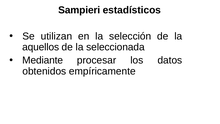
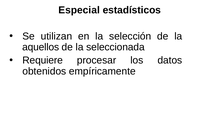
Sampieri: Sampieri -> Especial
Mediante: Mediante -> Requiere
